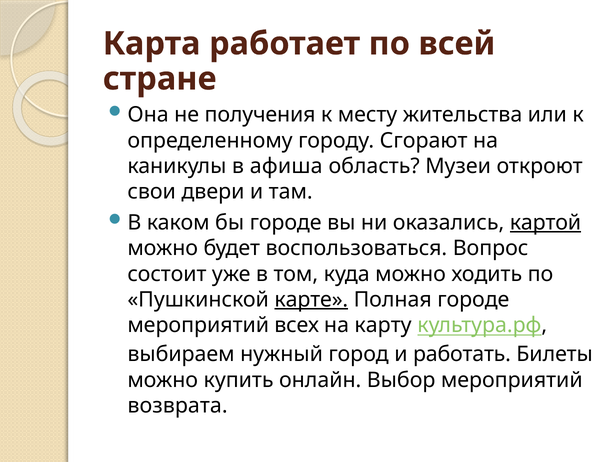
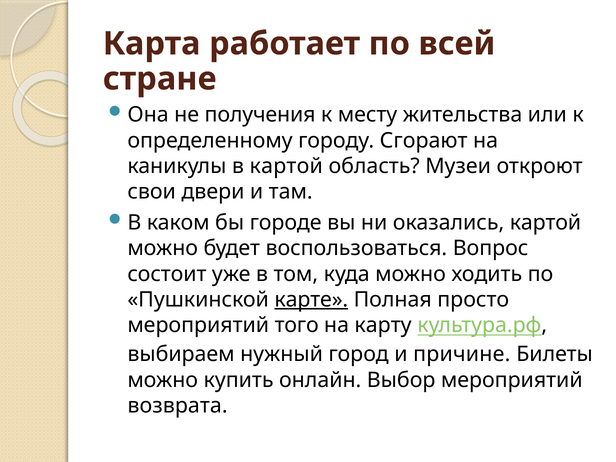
в афиша: афиша -> картой
картой at (545, 223) underline: present -> none
Полная городе: городе -> просто
всех: всех -> того
работать: работать -> причине
